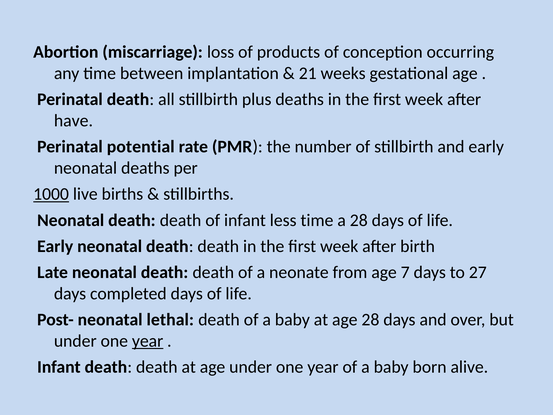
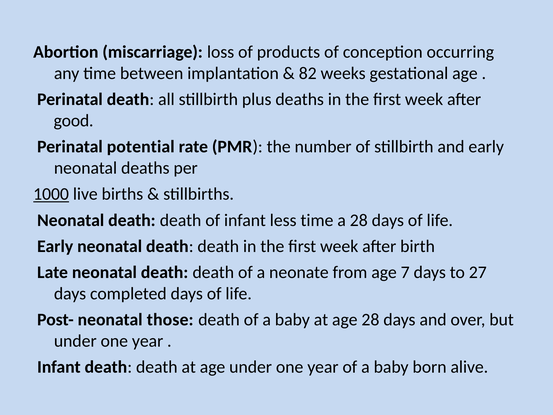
21: 21 -> 82
have: have -> good
lethal: lethal -> those
year at (148, 341) underline: present -> none
